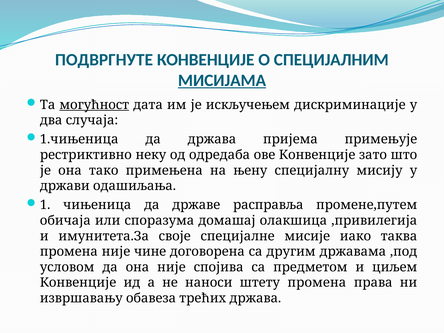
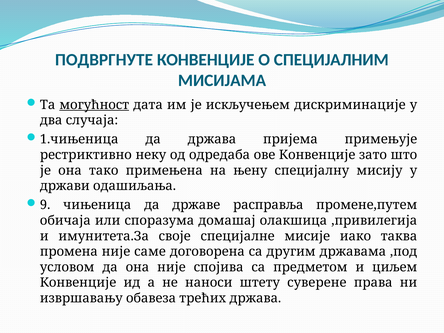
МИСИЈАМА underline: present -> none
1: 1 -> 9
чине: чине -> саме
штету промена: промена -> суверене
